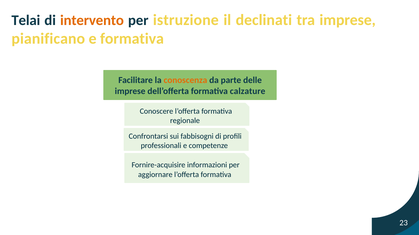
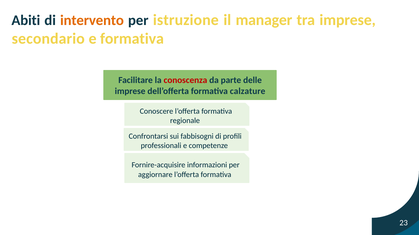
Telai: Telai -> Abiti
declinati: declinati -> manager
pianificano: pianificano -> secondario
conoscenza colour: orange -> red
